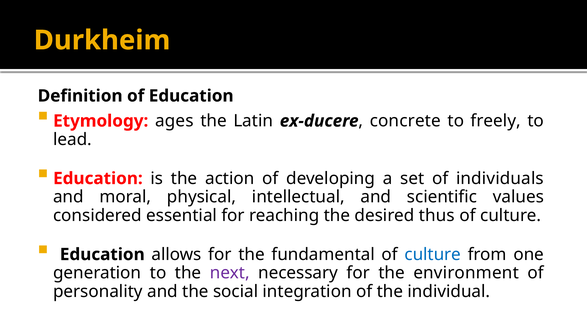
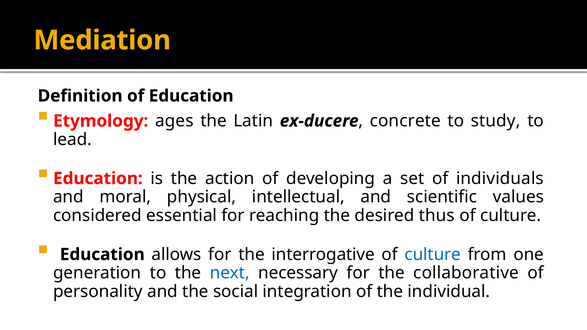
Durkheim: Durkheim -> Mediation
freely: freely -> study
fundamental: fundamental -> interrogative
next colour: purple -> blue
environment: environment -> collaborative
